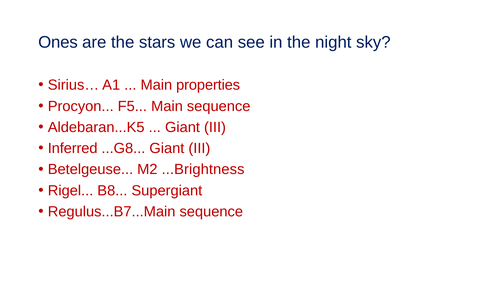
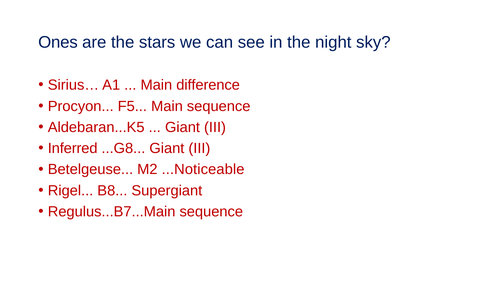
properties: properties -> difference
...Brightness: ...Brightness -> ...Noticeable
